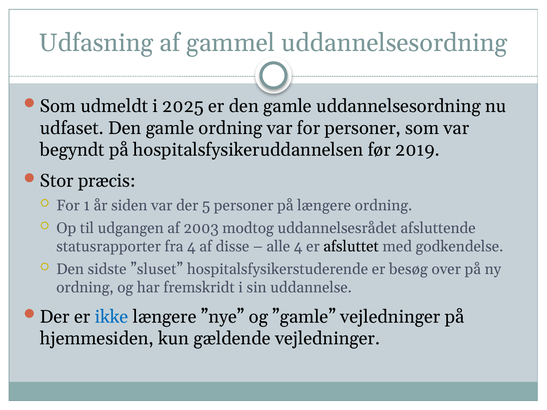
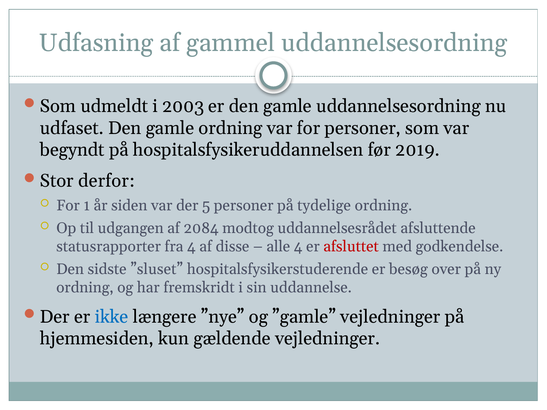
2025: 2025 -> 2003
præcis: præcis -> derfor
på længere: længere -> tydelige
2003: 2003 -> 2084
afsluttet colour: black -> red
